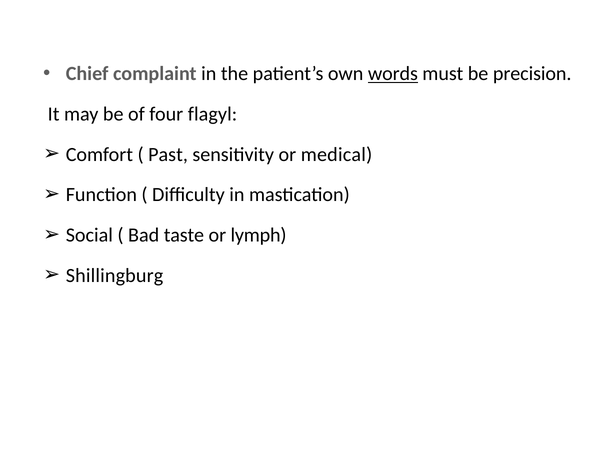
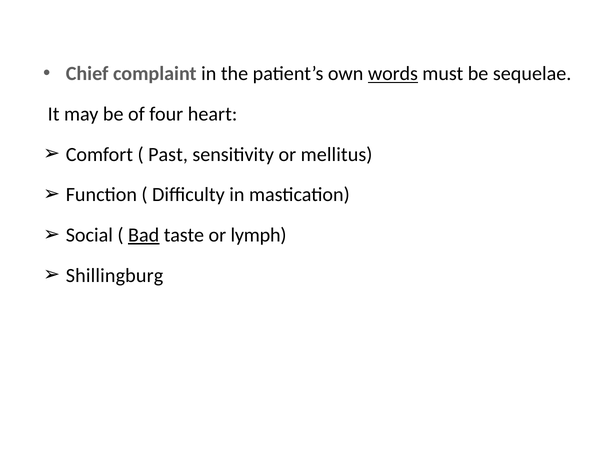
precision: precision -> sequelae
flagyl: flagyl -> heart
medical: medical -> mellitus
Bad underline: none -> present
